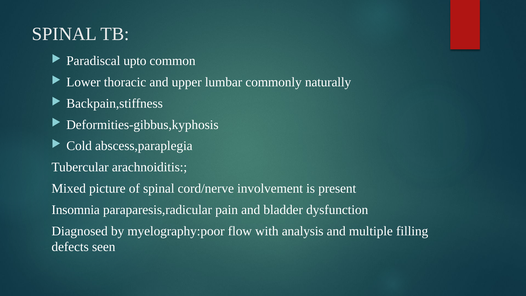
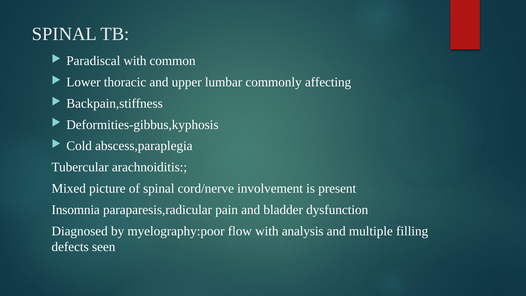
Paradiscal upto: upto -> with
naturally: naturally -> affecting
